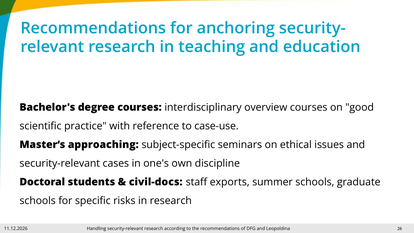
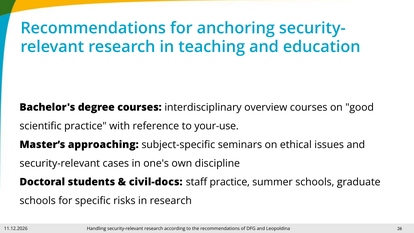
case-use: case-use -> your-use
staff exports: exports -> practice
